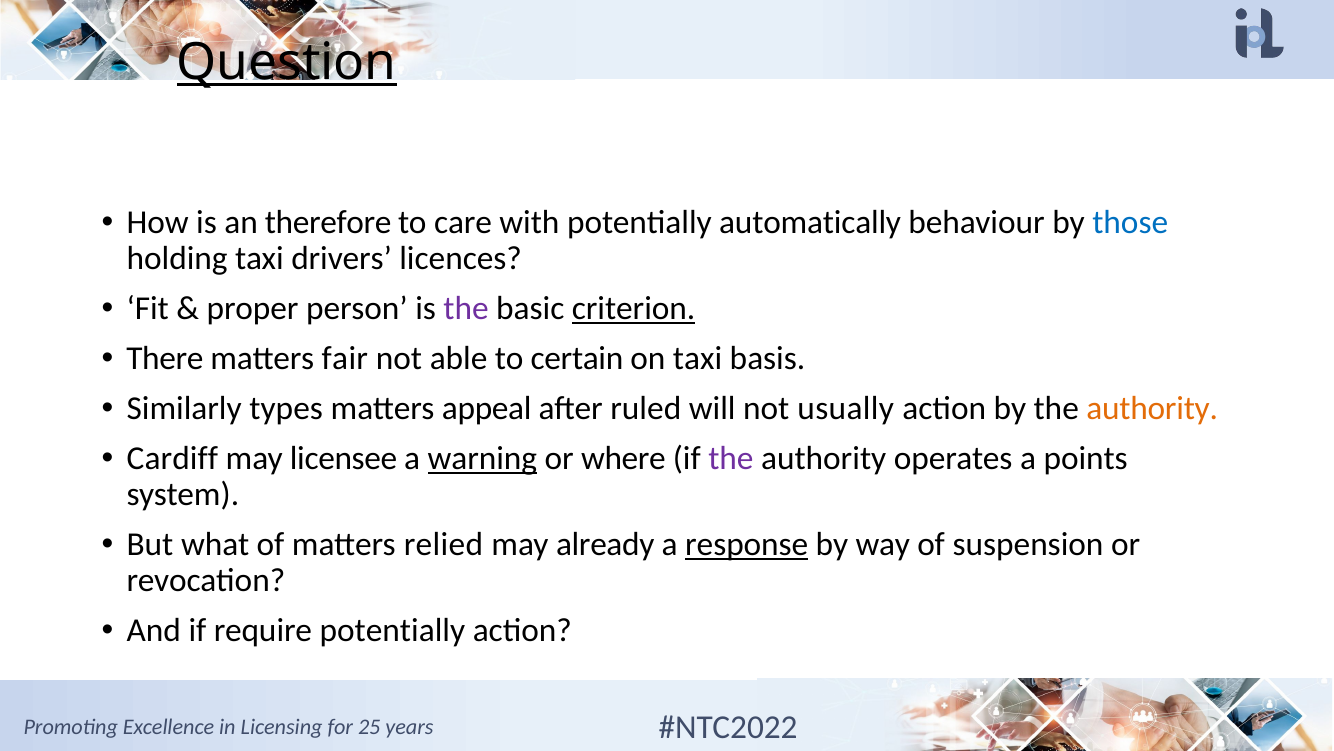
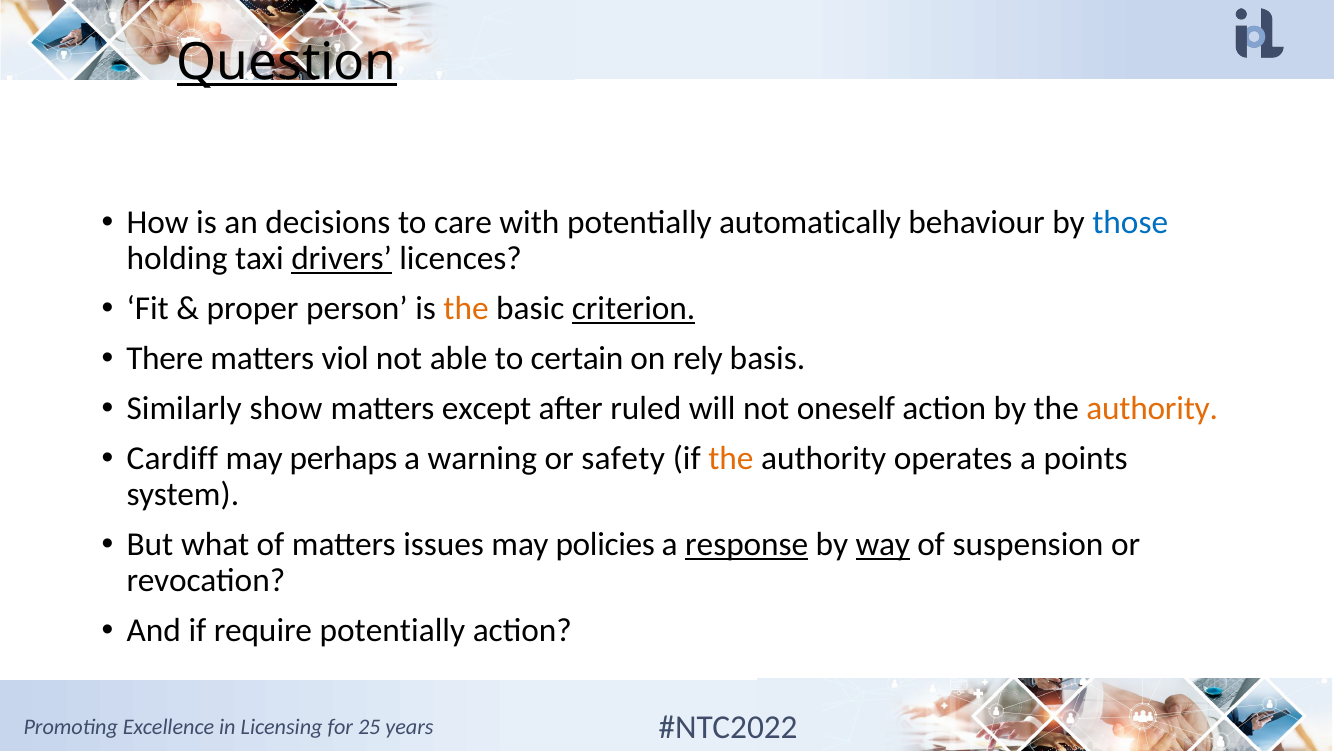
therefore: therefore -> decisions
drivers underline: none -> present
the at (466, 308) colour: purple -> orange
fair: fair -> viol
on taxi: taxi -> rely
types: types -> show
appeal: appeal -> except
usually: usually -> oneself
licensee: licensee -> perhaps
warning underline: present -> none
where: where -> safety
the at (731, 458) colour: purple -> orange
relied: relied -> issues
already: already -> policies
way underline: none -> present
